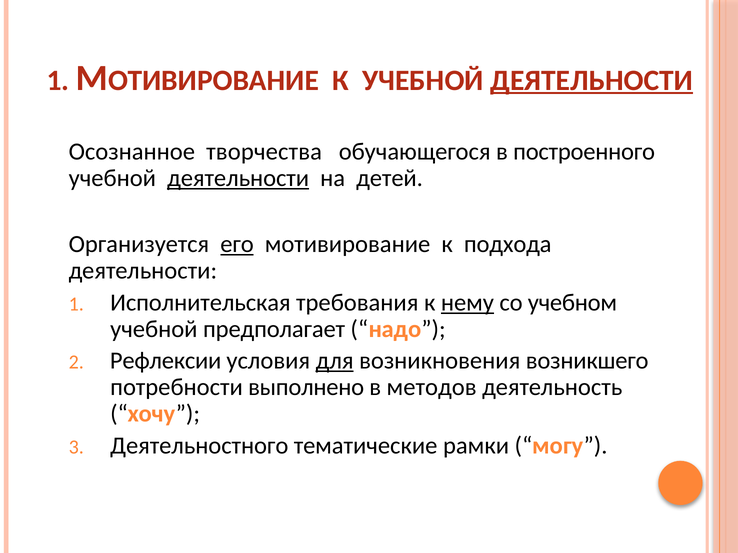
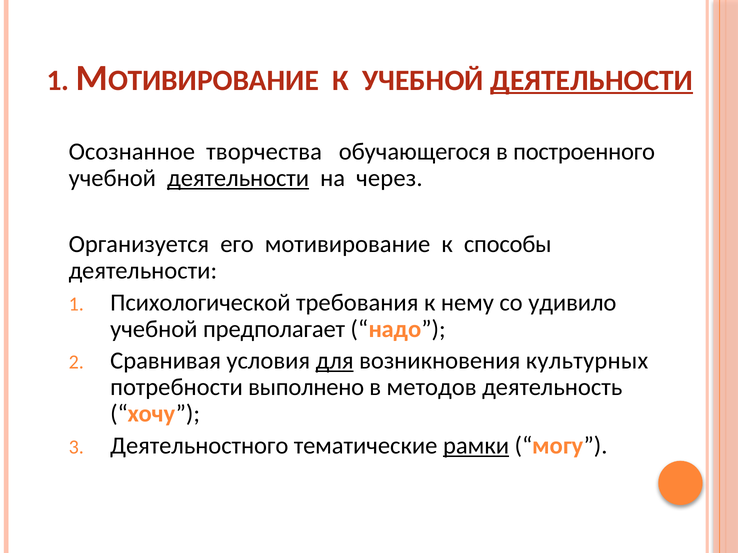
детей: детей -> через
его underline: present -> none
подхода: подхода -> способы
Исполнительская: Исполнительская -> Психологической
нему underline: present -> none
учебном: учебном -> удивило
Рефлексии: Рефлексии -> Сравнивая
возникшего: возникшего -> культурных
рамки underline: none -> present
